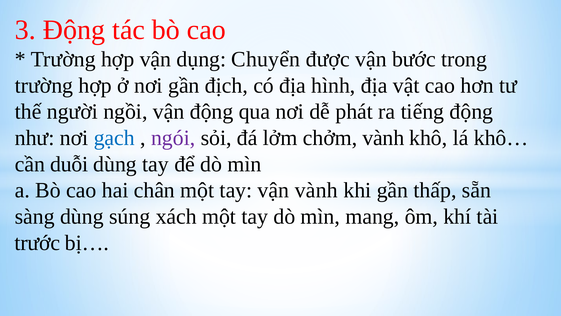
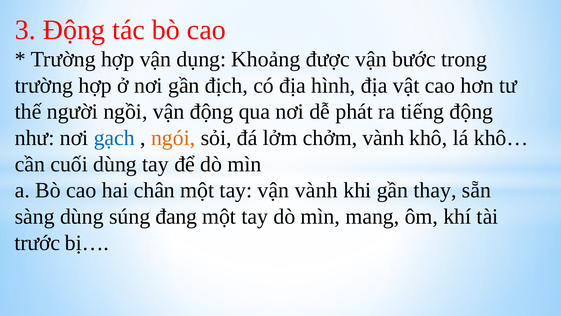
Chuyển: Chuyển -> Khoảng
ngói colour: purple -> orange
duỗi: duỗi -> cuối
thấp: thấp -> thay
xách: xách -> đang
